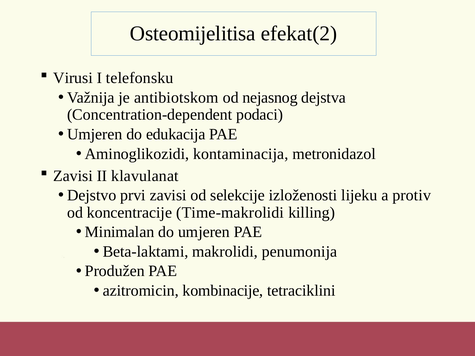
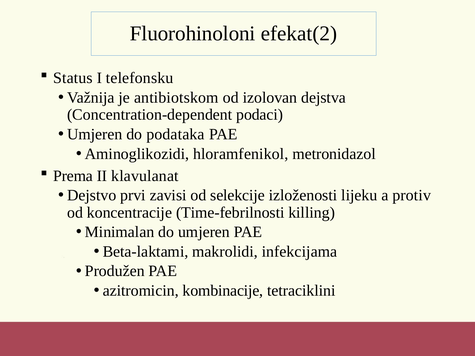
Osteomijelitisa: Osteomijelitisa -> Fluorohinoloni
Virusi: Virusi -> Status
nejasnog: nejasnog -> izolovan
edukacija: edukacija -> podataka
kontaminacija: kontaminacija -> hloramfenikol
Zavisi at (73, 176): Zavisi -> Prema
Time-makrolidi: Time-makrolidi -> Time-febrilnosti
penumonija: penumonija -> infekcijama
